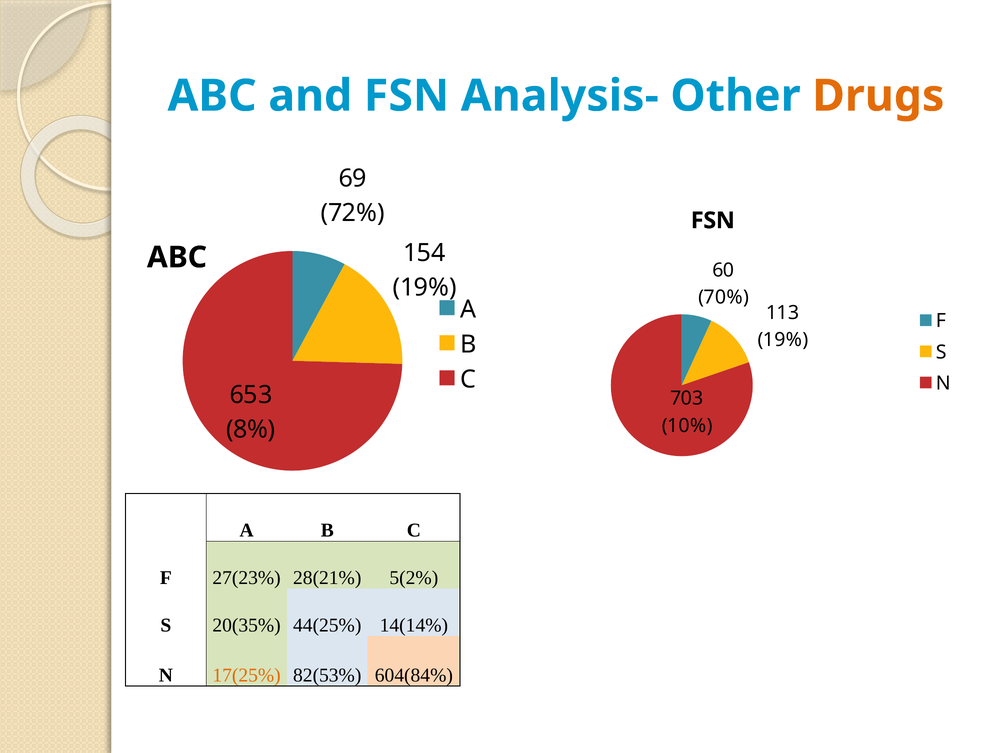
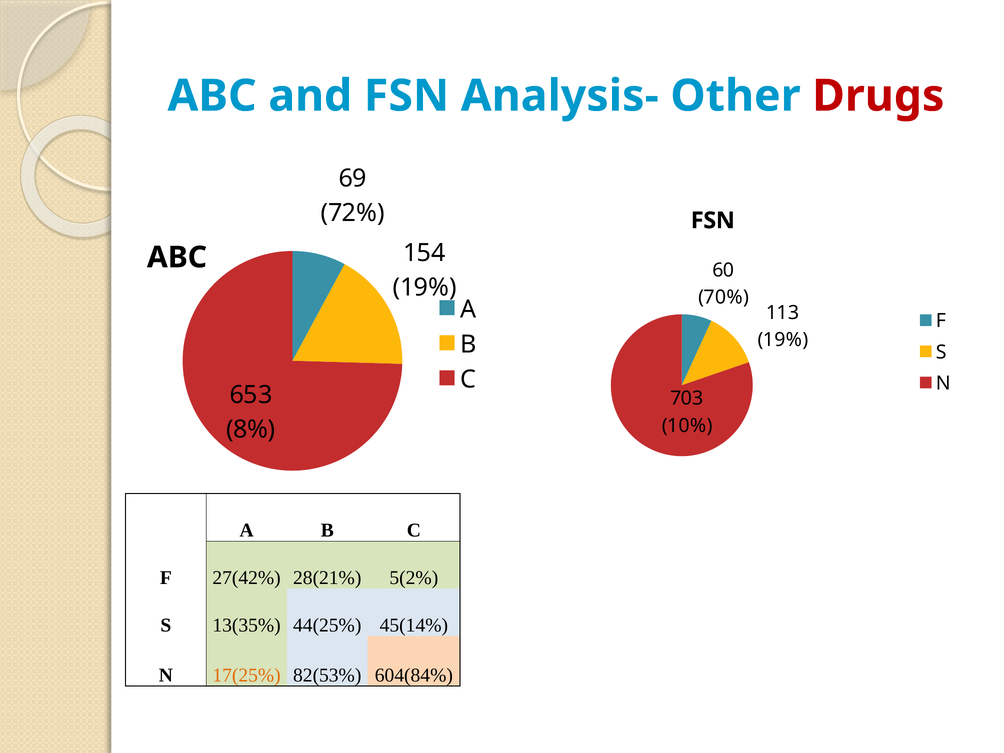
Drugs colour: orange -> red
27(23%: 27(23% -> 27(42%
20(35%: 20(35% -> 13(35%
14(14%: 14(14% -> 45(14%
